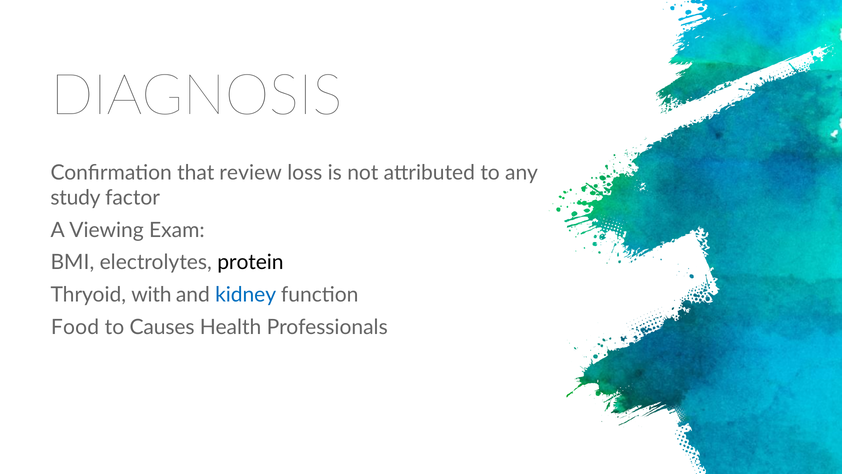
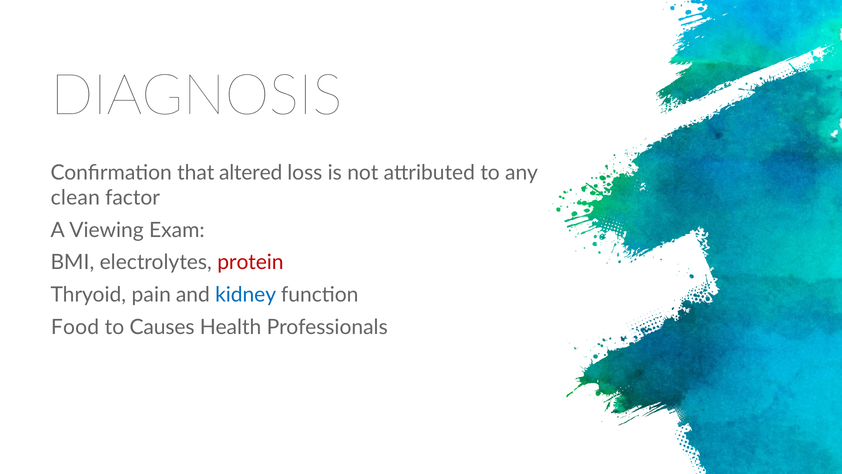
review: review -> altered
study: study -> clean
protein colour: black -> red
with: with -> pain
